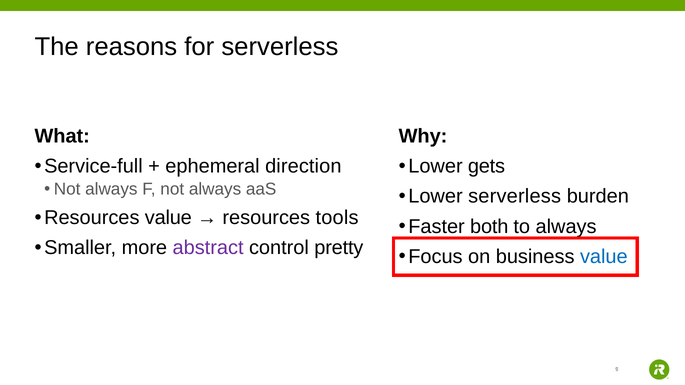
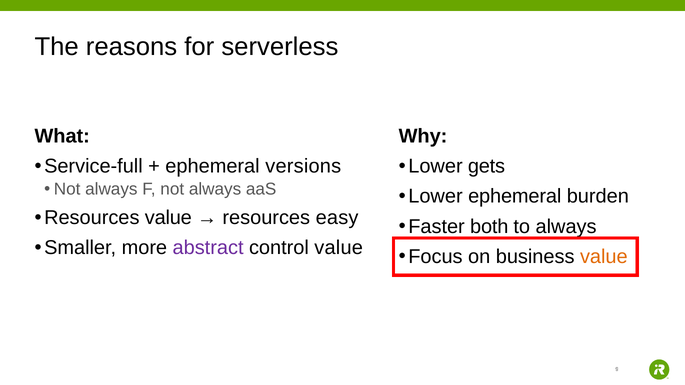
direction: direction -> versions
Lower serverless: serverless -> ephemeral
tools: tools -> easy
control pretty: pretty -> value
value at (604, 257) colour: blue -> orange
